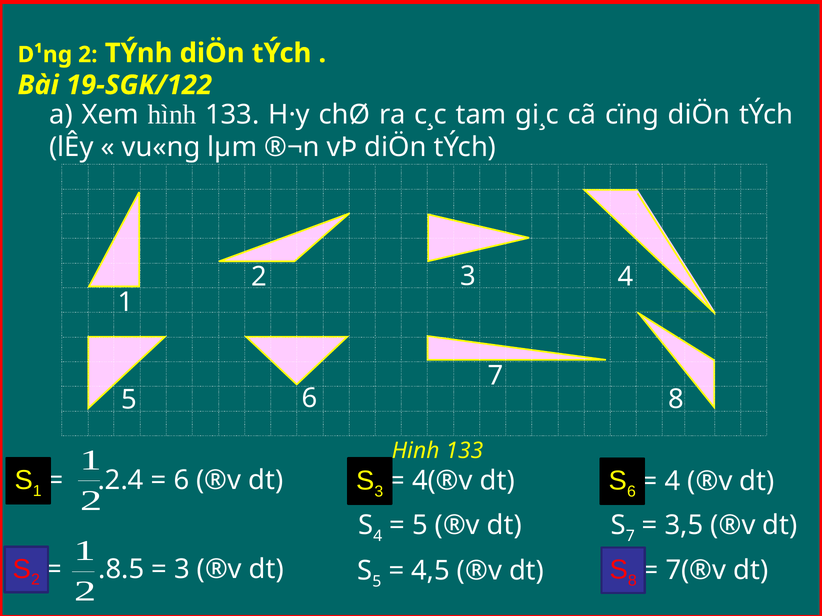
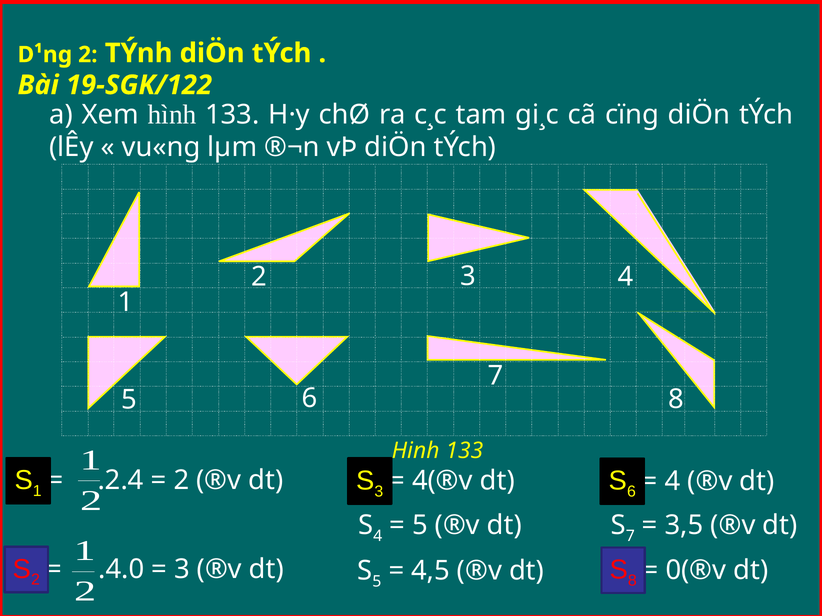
6 at (181, 481): 6 -> 2
.8.5: .8.5 -> .4.0
7(®v: 7(®v -> 0(®v
